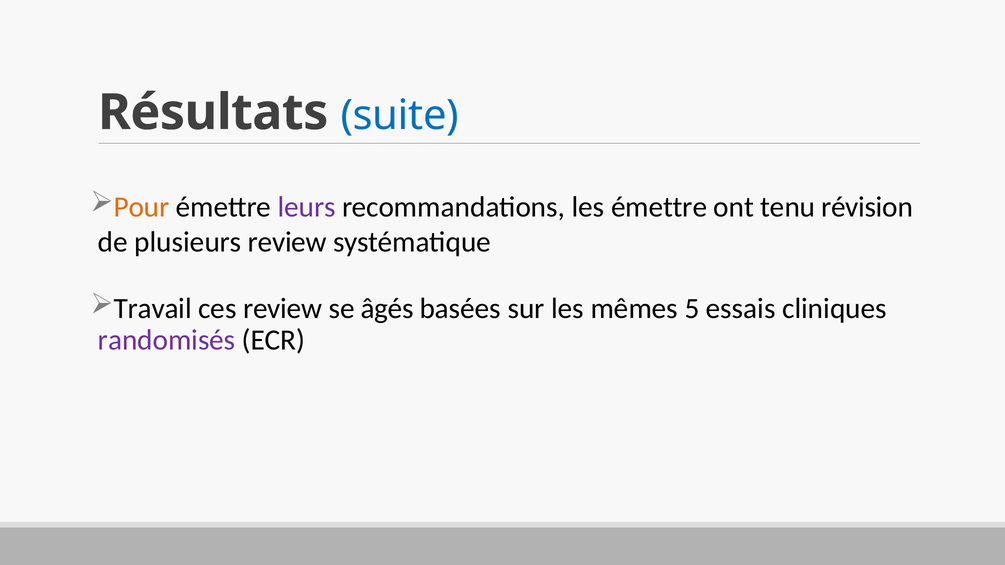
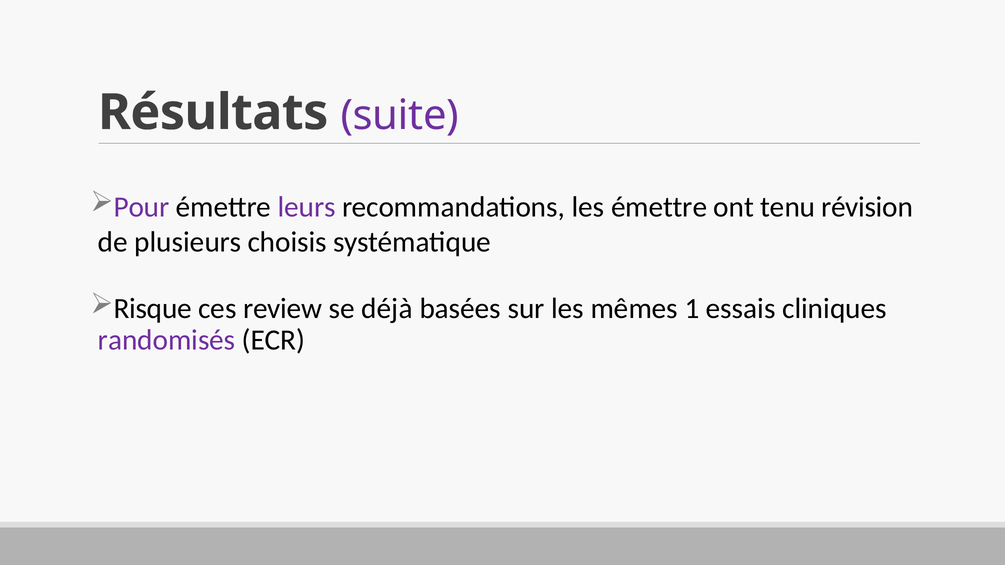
suite colour: blue -> purple
Pour colour: orange -> purple
plusieurs review: review -> choisis
Travail: Travail -> Risque
âgés: âgés -> déjà
5: 5 -> 1
